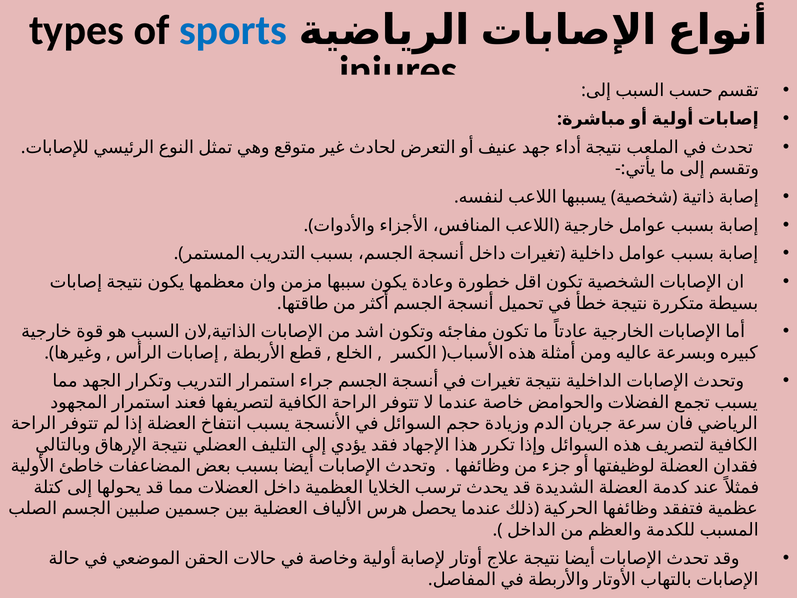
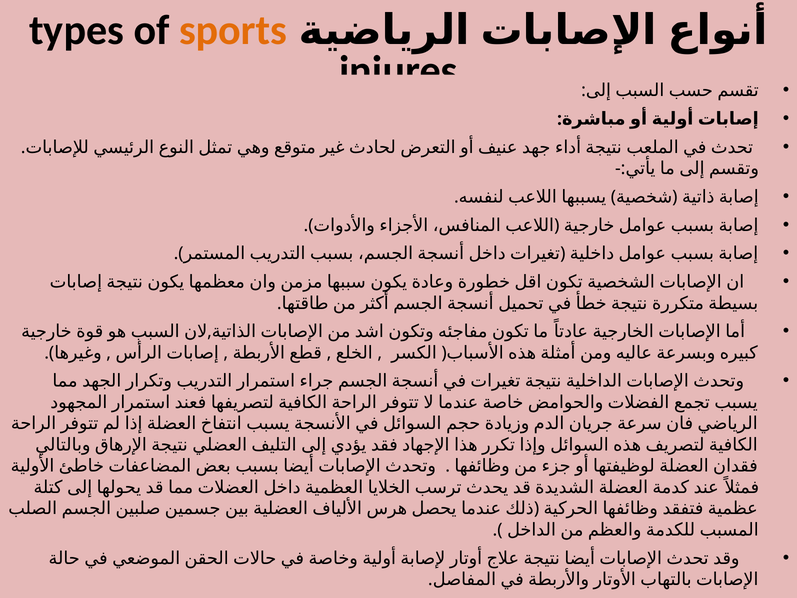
sports colour: blue -> orange
